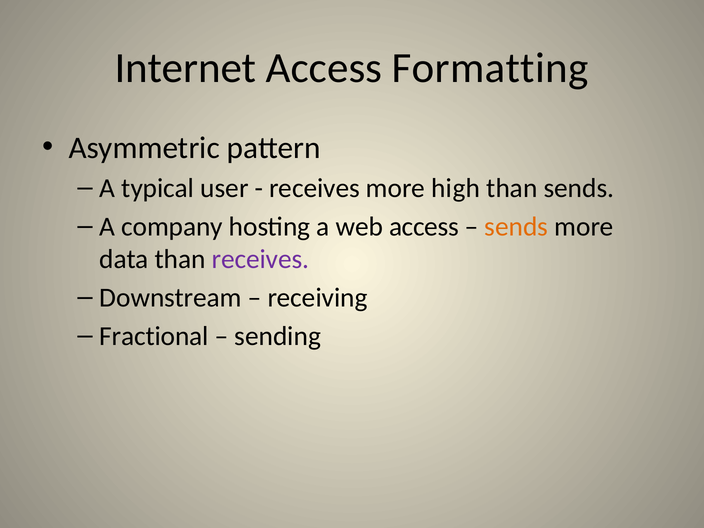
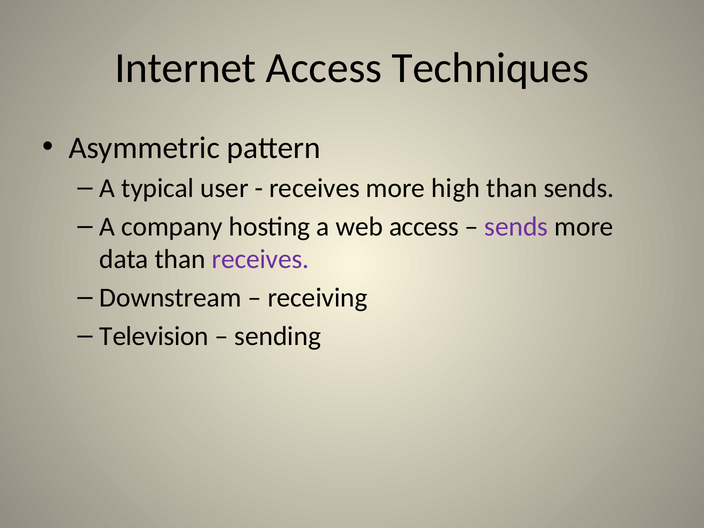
Formatting: Formatting -> Techniques
sends at (516, 226) colour: orange -> purple
Fractional: Fractional -> Television
